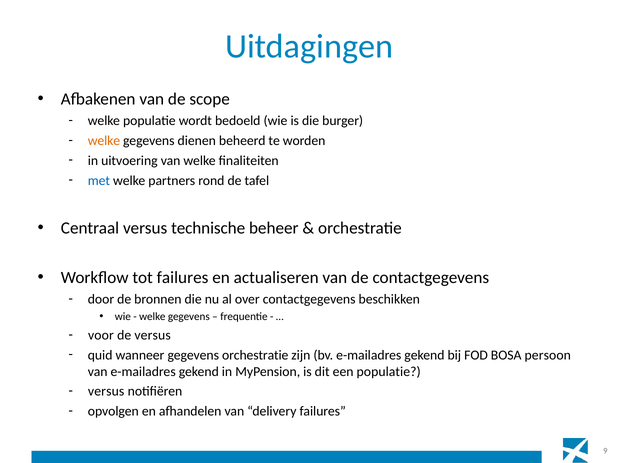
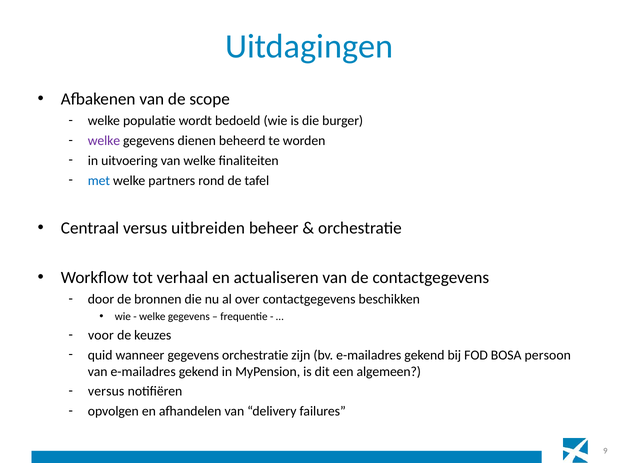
welke at (104, 141) colour: orange -> purple
technische: technische -> uitbreiden
tot failures: failures -> verhaal
de versus: versus -> keuzes
een populatie: populatie -> algemeen
